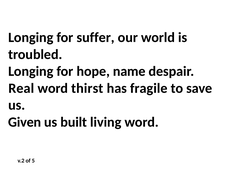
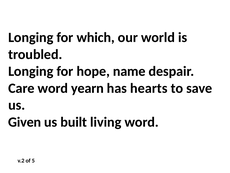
suffer: suffer -> which
Real: Real -> Care
thirst: thirst -> yearn
fragile: fragile -> hearts
